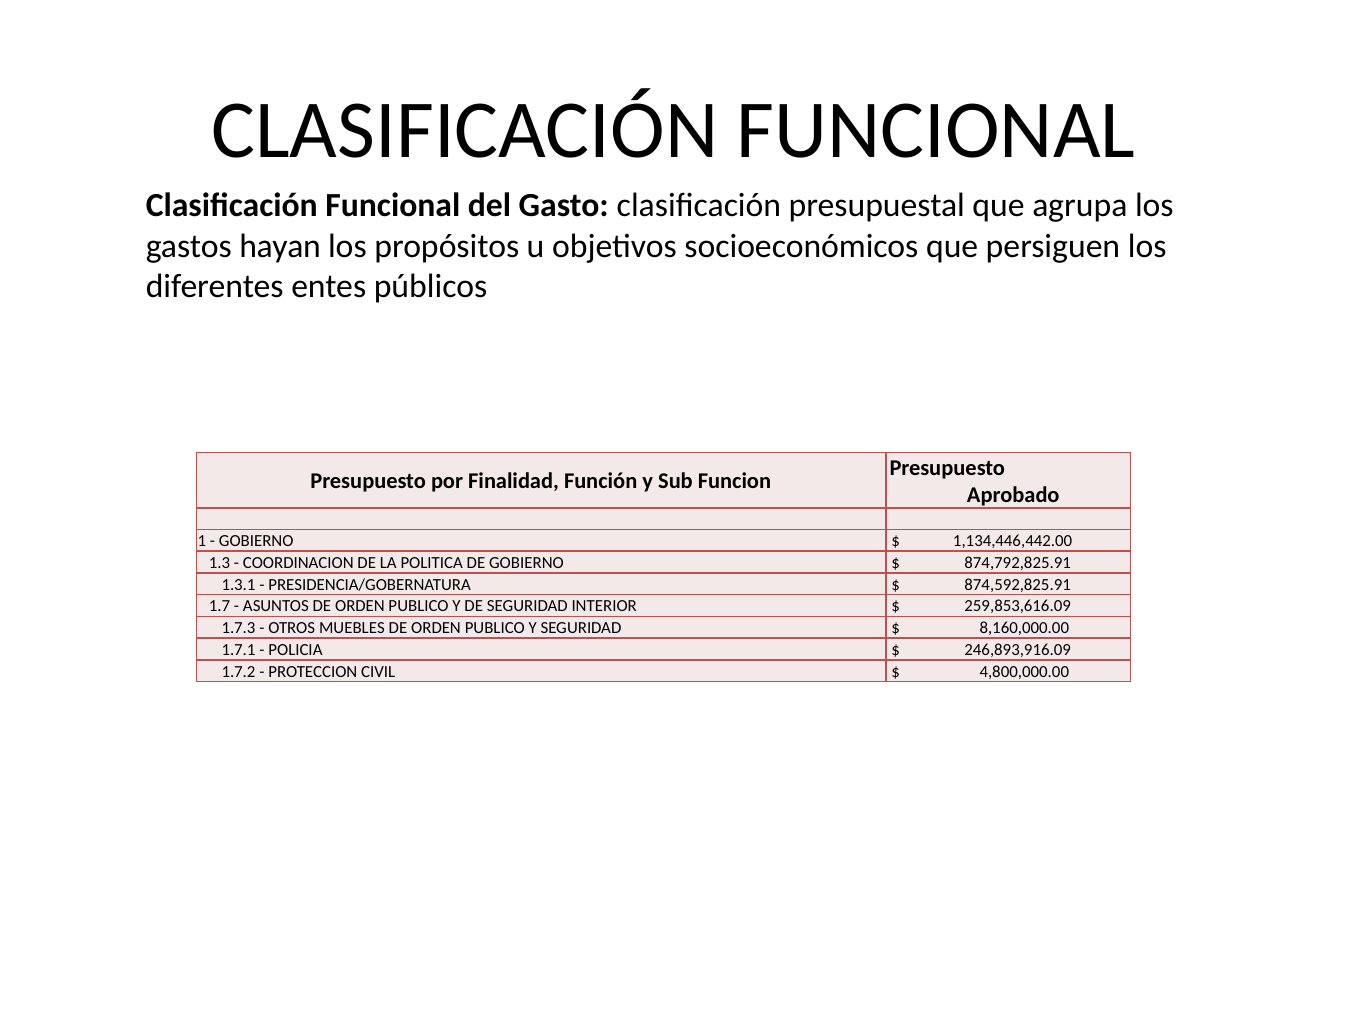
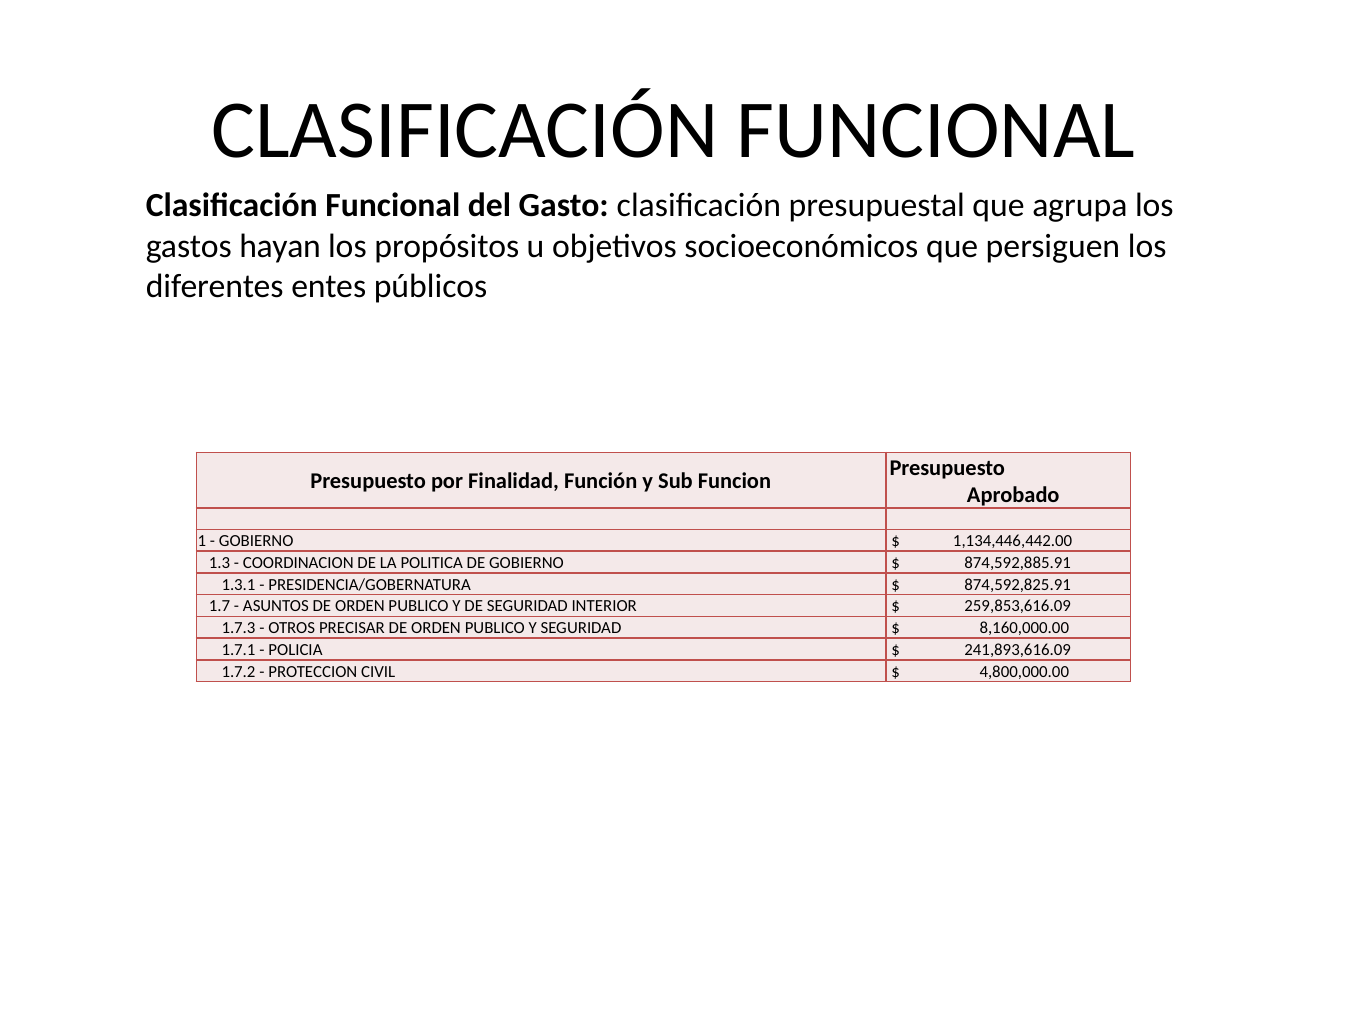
874,792,825.91: 874,792,825.91 -> 874,592,885.91
MUEBLES: MUEBLES -> PRECISAR
246,893,916.09: 246,893,916.09 -> 241,893,616.09
